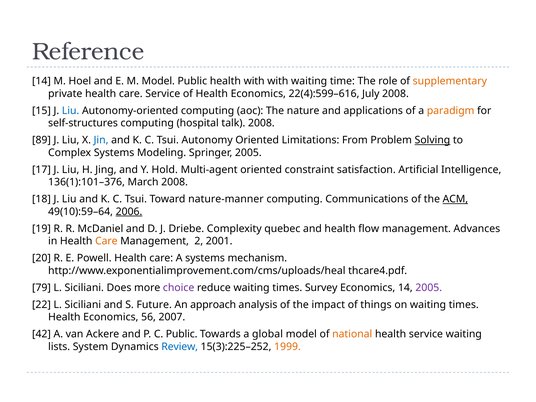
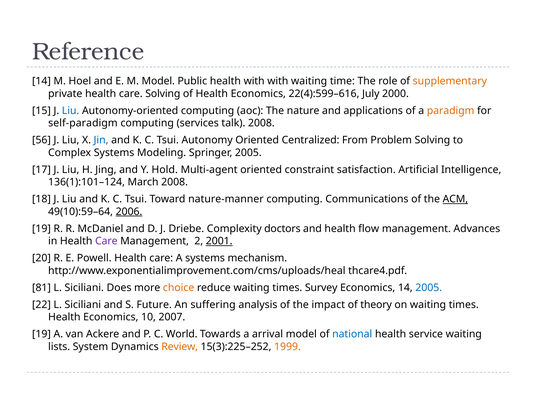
care Service: Service -> Solving
July 2008: 2008 -> 2000
self-structures: self-structures -> self-paradigm
hospital: hospital -> services
89: 89 -> 56
Limitations: Limitations -> Centralized
Solving at (432, 140) underline: present -> none
136(1):101–376: 136(1):101–376 -> 136(1):101–124
quebec: quebec -> doctors
Care at (106, 241) colour: orange -> purple
2001 underline: none -> present
79: 79 -> 81
choice colour: purple -> orange
2005 at (429, 288) colour: purple -> blue
approach: approach -> suffering
things: things -> theory
56: 56 -> 10
42 at (41, 334): 42 -> 19
C Public: Public -> World
global: global -> arrival
national colour: orange -> blue
Review colour: blue -> orange
